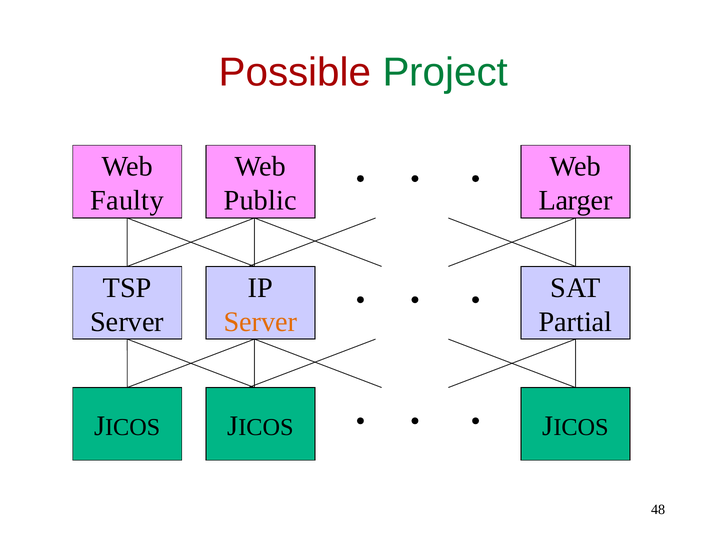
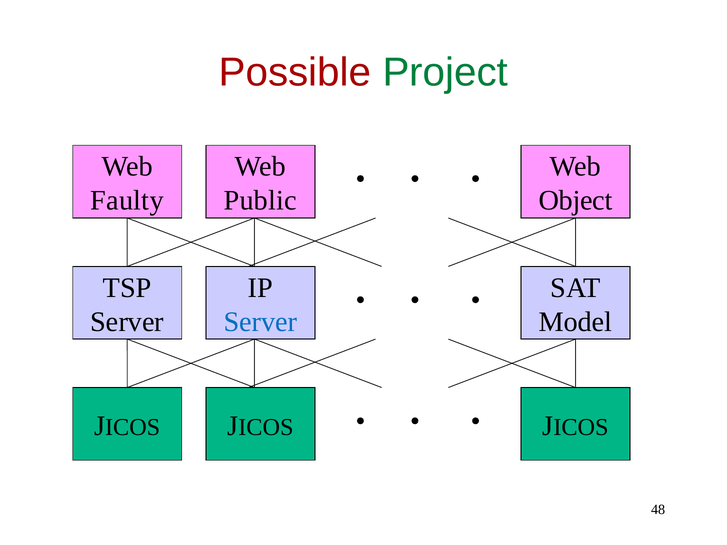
Larger: Larger -> Object
Server at (260, 322) colour: orange -> blue
Partial: Partial -> Model
